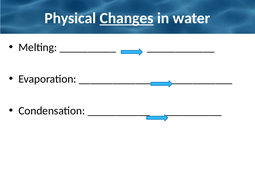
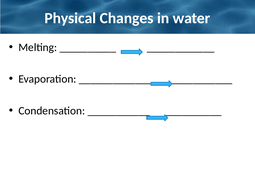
Changes underline: present -> none
